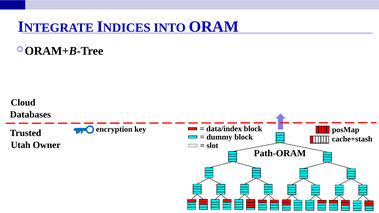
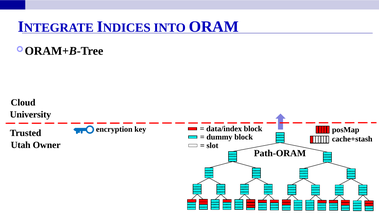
Databases: Databases -> University
